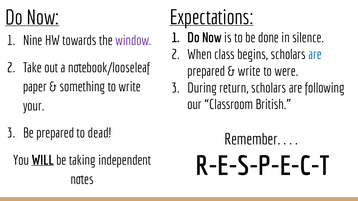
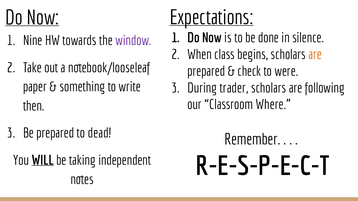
are at (315, 55) colour: blue -> orange
write at (249, 71): write -> check
return: return -> trader
British: British -> Where
your: your -> then
